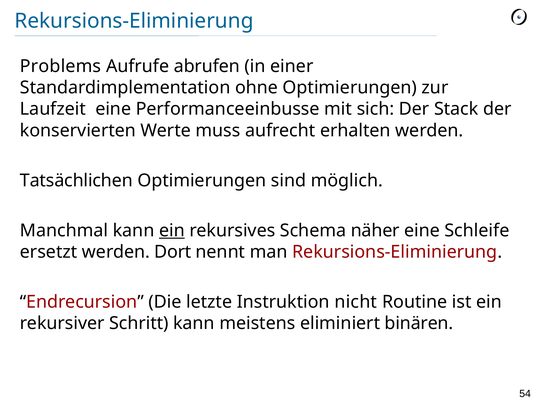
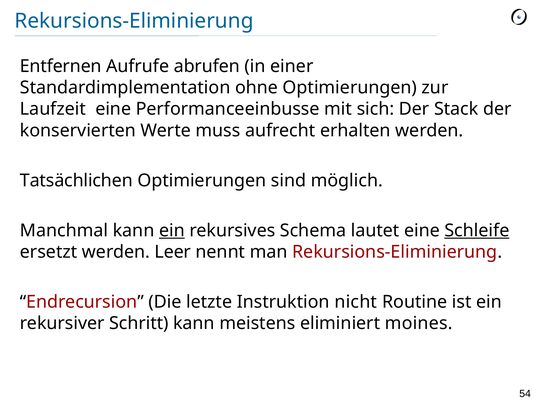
Problems: Problems -> Entfernen
näher: näher -> lautet
Schleife underline: none -> present
Dort: Dort -> Leer
binären: binären -> moines
